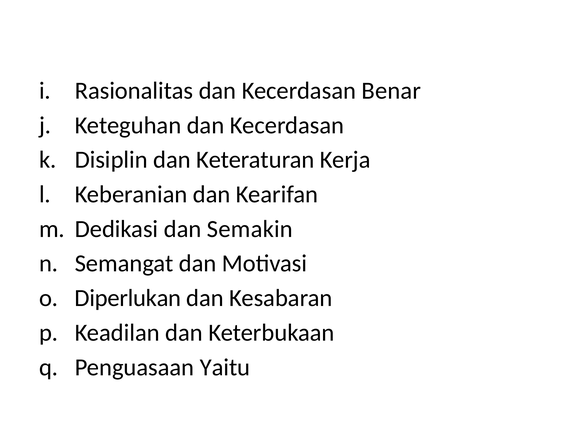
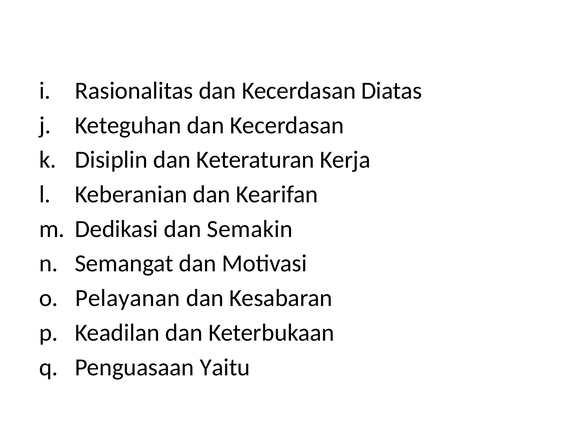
Benar: Benar -> Diatas
Diperlukan: Diperlukan -> Pelayanan
